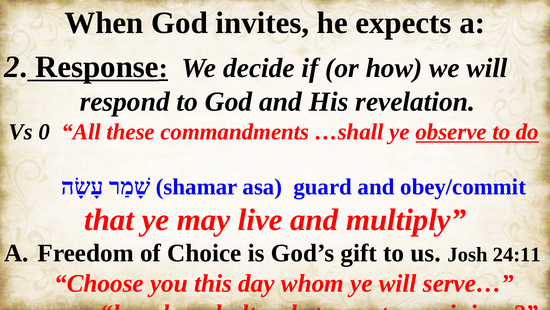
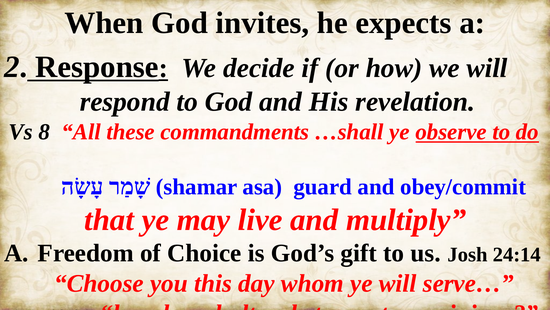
0: 0 -> 8
24:11: 24:11 -> 24:14
